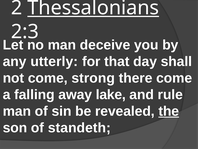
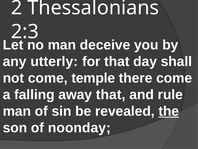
Thessalonians underline: present -> none
strong: strong -> temple
away lake: lake -> that
standeth: standeth -> noonday
